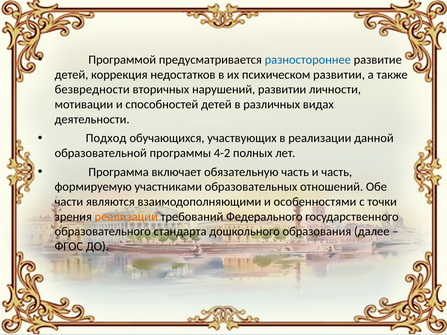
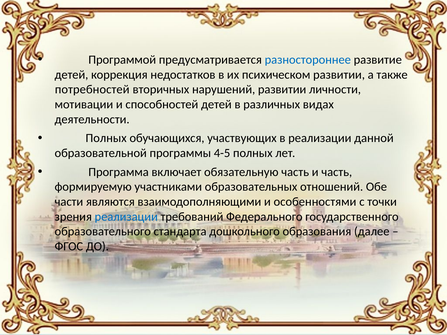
безвредности: безвредности -> потребностей
Подход at (106, 138): Подход -> Полных
4-2: 4-2 -> 4-5
реализации at (126, 217) colour: orange -> blue
